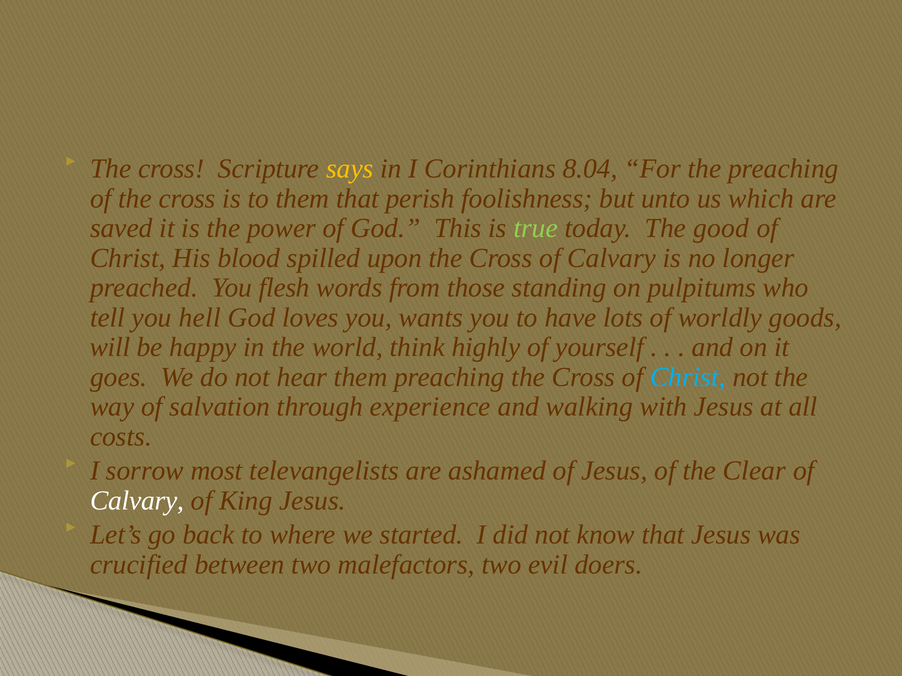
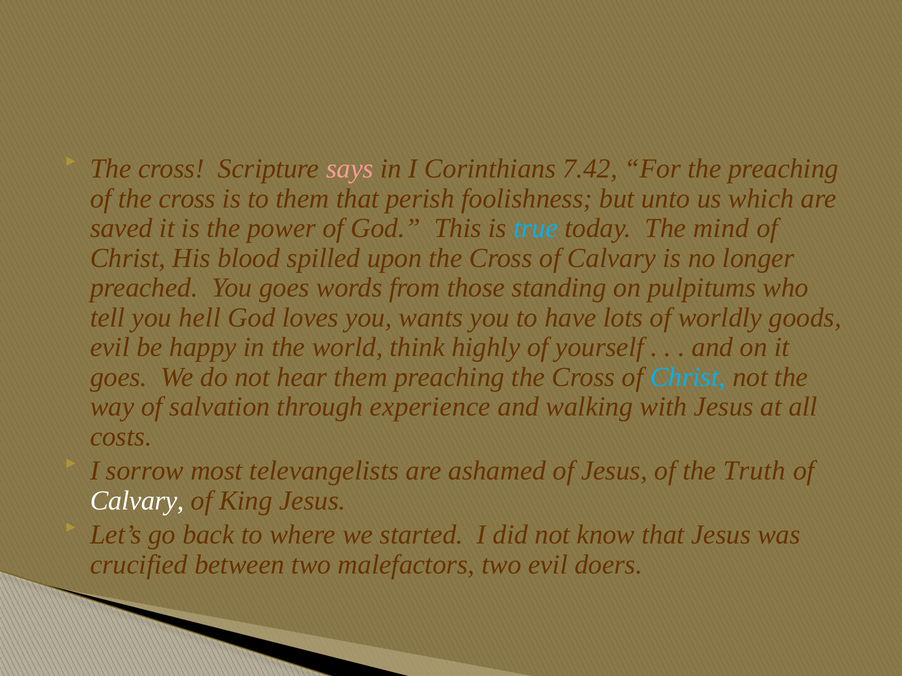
says colour: yellow -> pink
8.04: 8.04 -> 7.42
true colour: light green -> light blue
good: good -> mind
You flesh: flesh -> goes
will at (110, 348): will -> evil
Clear: Clear -> Truth
